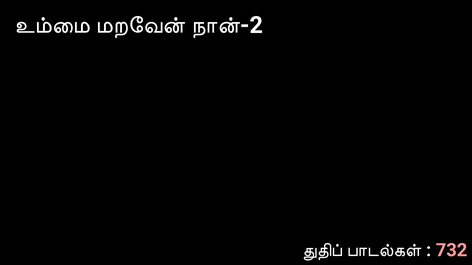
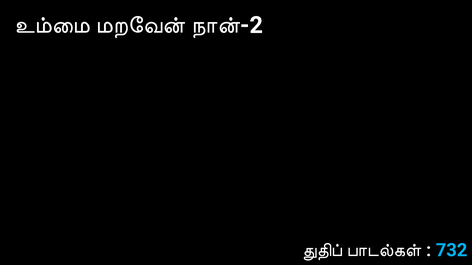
732 colour: pink -> light blue
